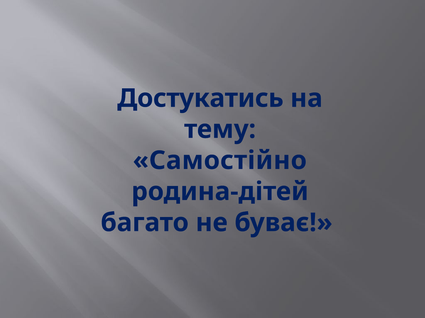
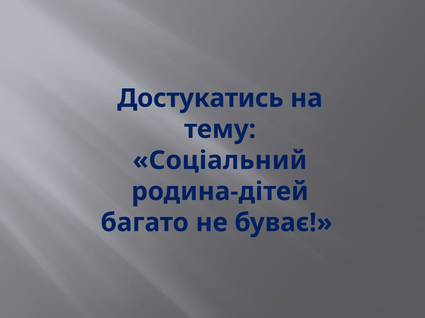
Самостійно: Самостійно -> Соціальний
